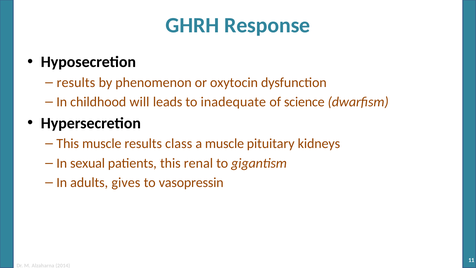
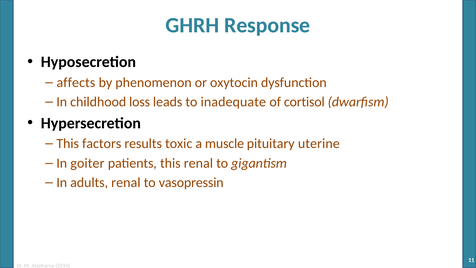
results at (76, 82): results -> affects
will: will -> loss
science: science -> cortisol
This muscle: muscle -> factors
class: class -> toxic
kidneys: kidneys -> uterine
sexual: sexual -> goiter
adults gives: gives -> renal
